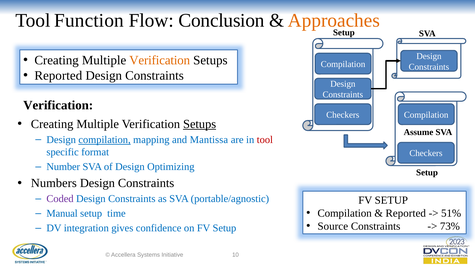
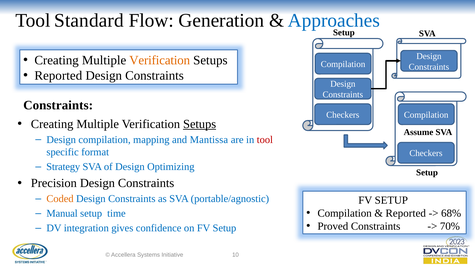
Function: Function -> Standard
Conclusion: Conclusion -> Generation
Approaches colour: orange -> blue
Verification at (58, 105): Verification -> Constraints
compilation at (105, 140) underline: present -> none
Number: Number -> Strategy
Numbers: Numbers -> Precision
Coded colour: purple -> orange
51%: 51% -> 68%
Source: Source -> Proved
73%: 73% -> 70%
